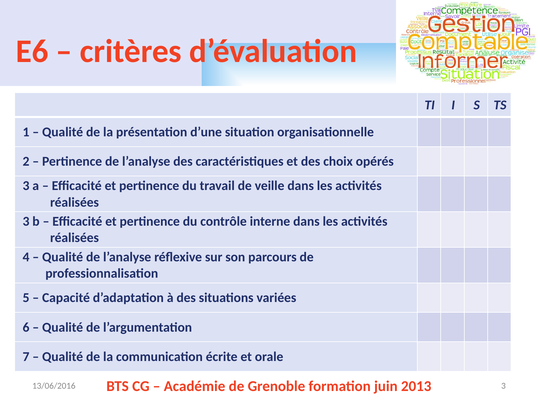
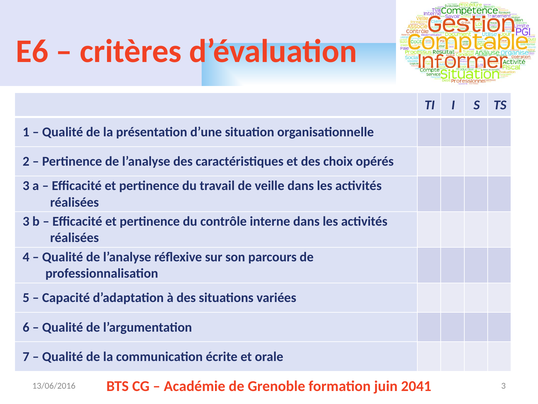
2013: 2013 -> 2041
